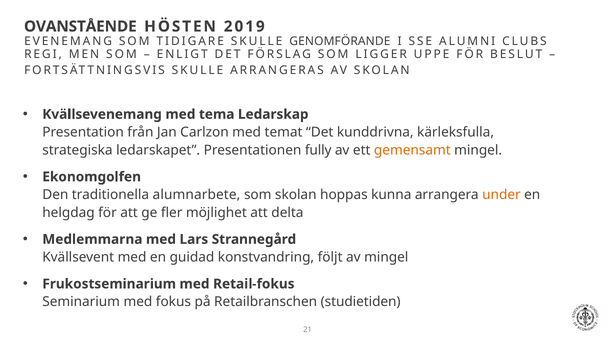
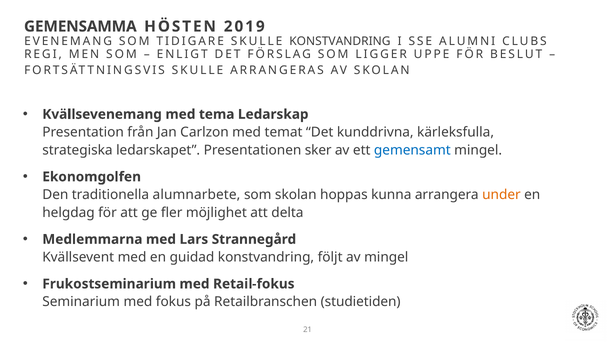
OVANSTÅENDE: OVANSTÅENDE -> GEMENSAMMA
SKULLE GENOMFÖRANDE: GENOMFÖRANDE -> KONSTVANDRING
fully: fully -> sker
gemensamt colour: orange -> blue
